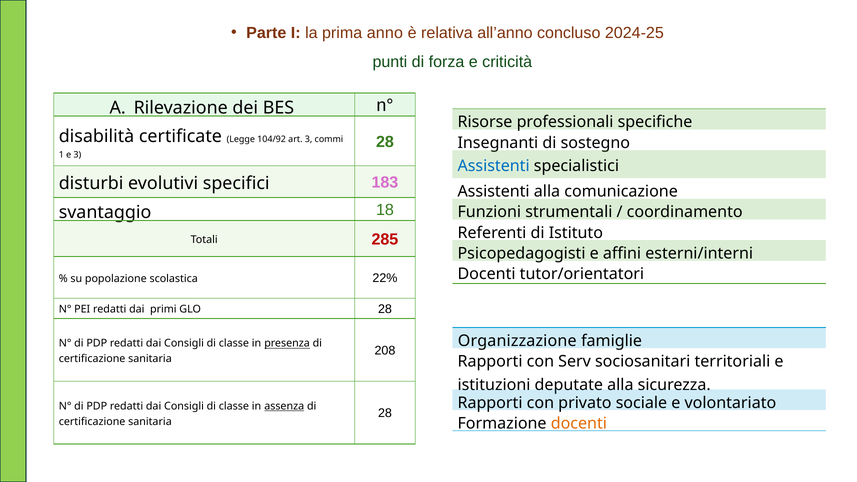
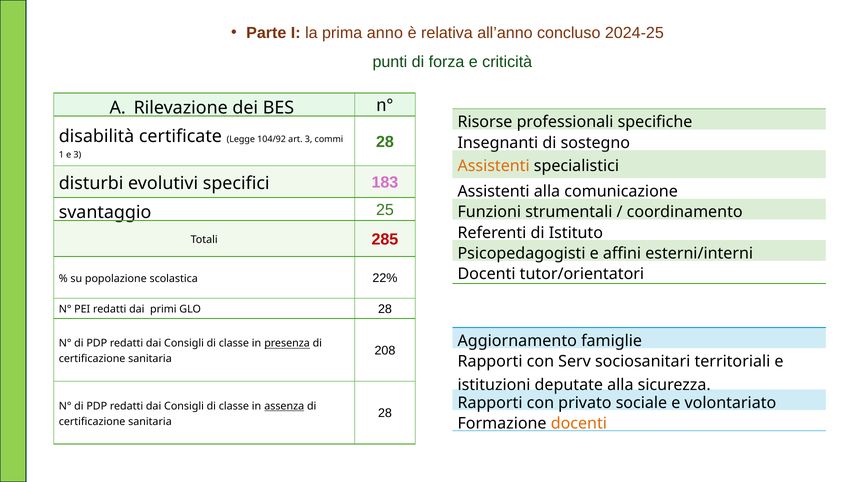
Assistenti at (494, 166) colour: blue -> orange
18: 18 -> 25
Organizzazione: Organizzazione -> Aggiornamento
